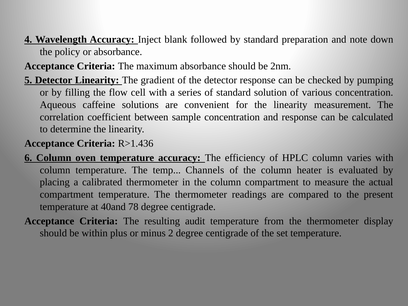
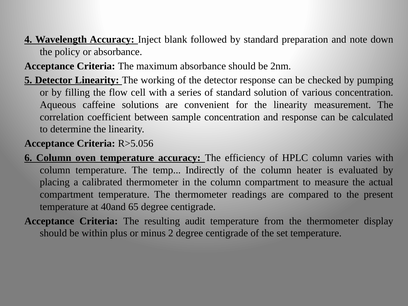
gradient: gradient -> working
R>1.436: R>1.436 -> R>5.056
Channels: Channels -> Indirectly
78: 78 -> 65
